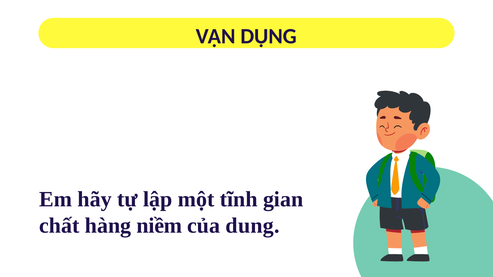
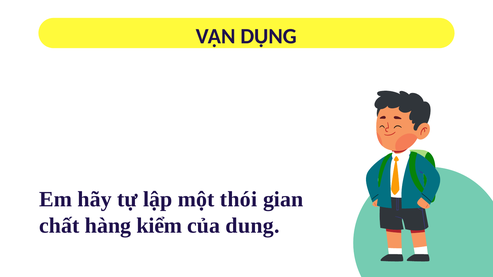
tĩnh: tĩnh -> thói
niềm: niềm -> kiểm
